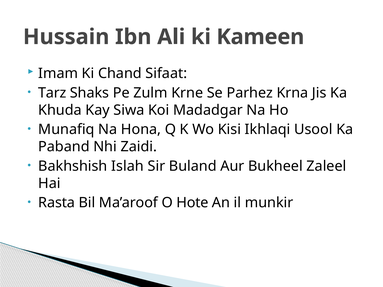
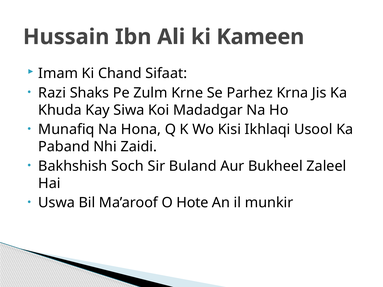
Tarz: Tarz -> Razi
Islah: Islah -> Soch
Rasta: Rasta -> Uswa
